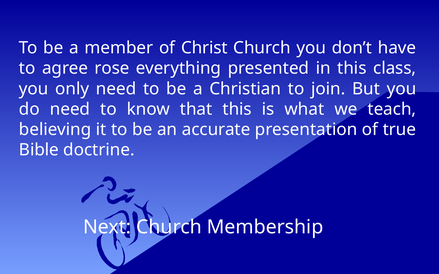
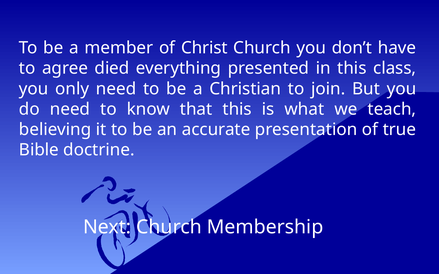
rose: rose -> died
